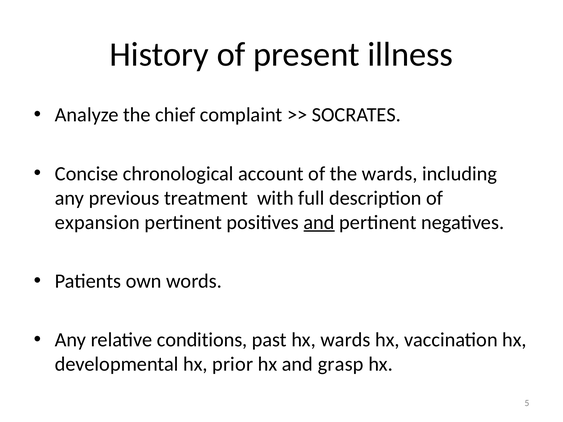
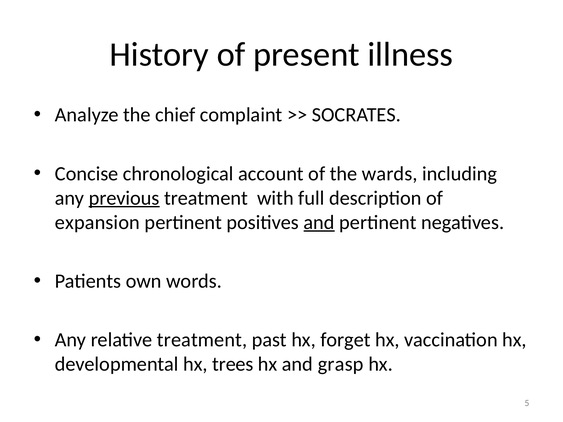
previous underline: none -> present
relative conditions: conditions -> treatment
hx wards: wards -> forget
prior: prior -> trees
